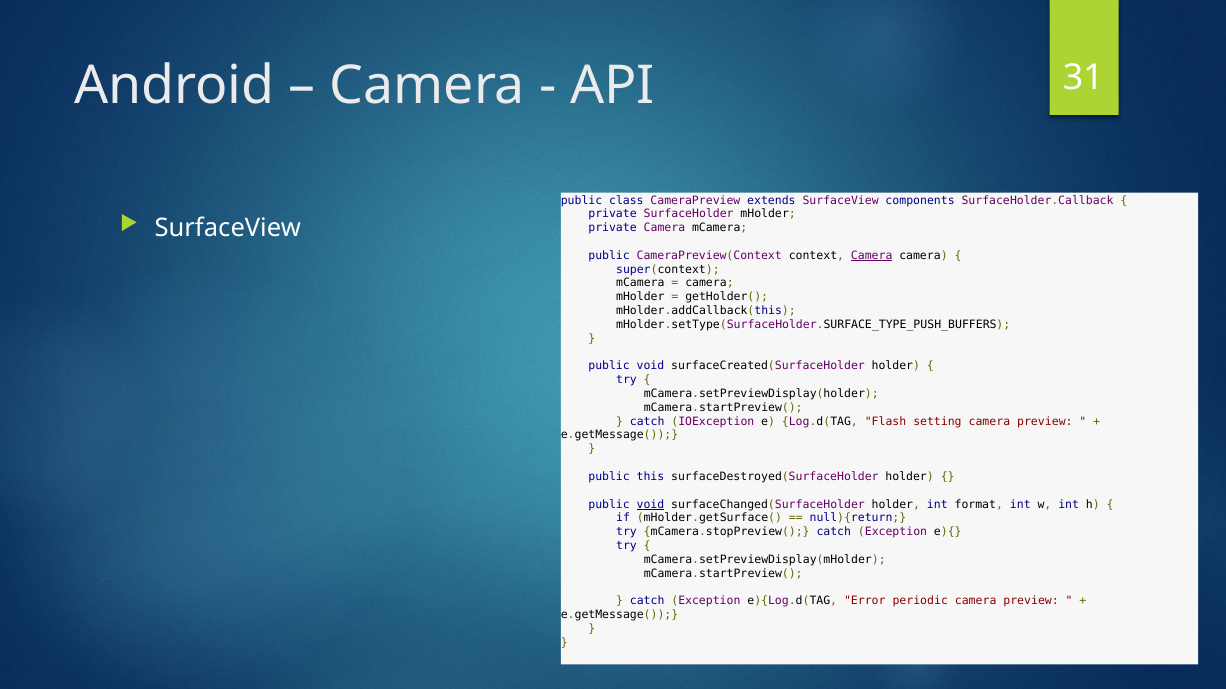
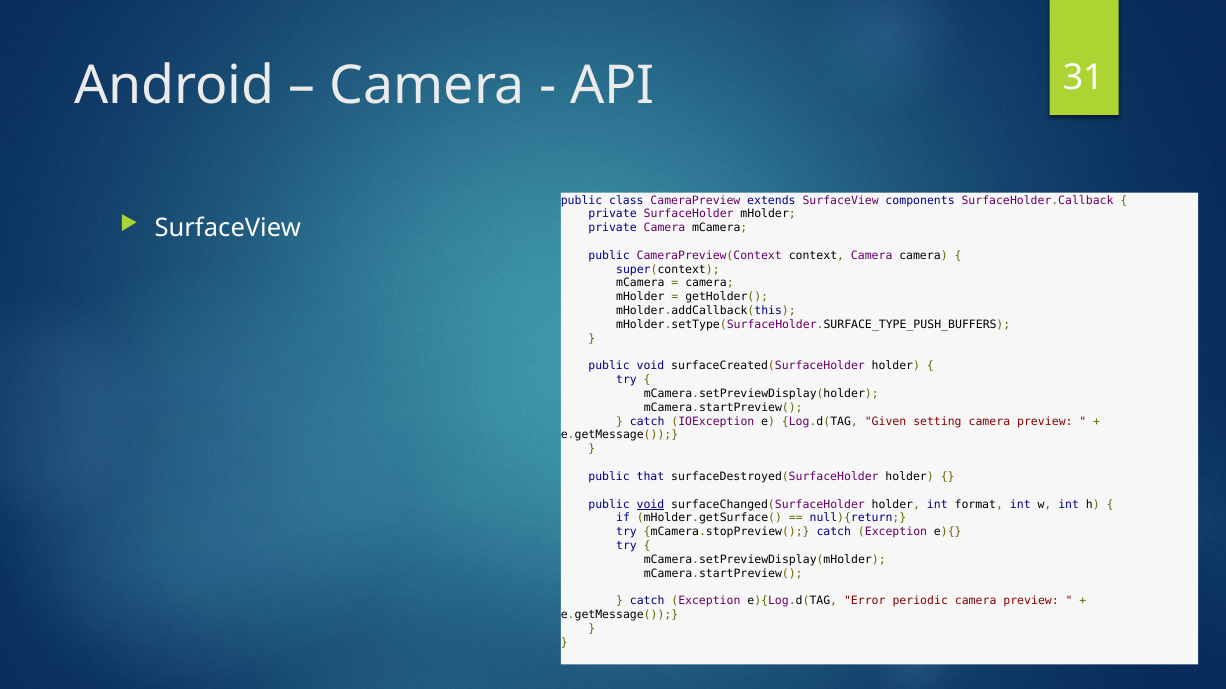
Camera at (872, 256) underline: present -> none
Flash: Flash -> Given
this: this -> that
